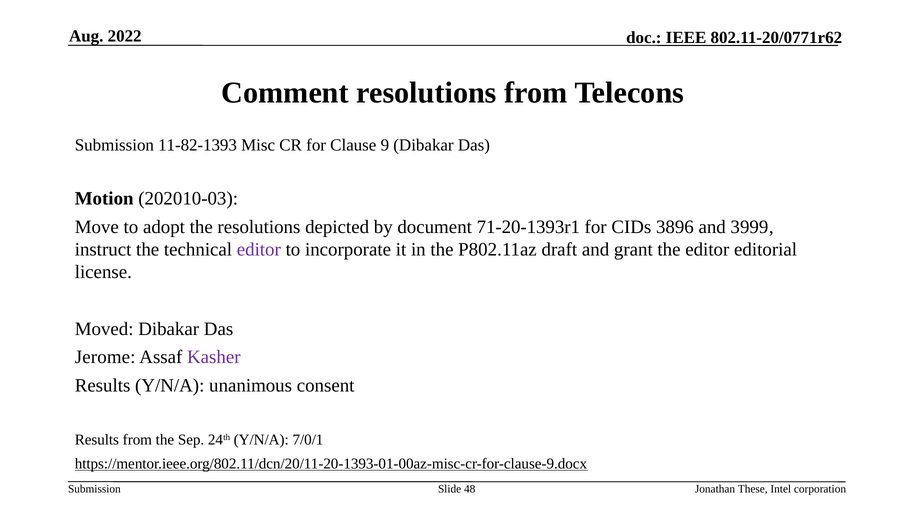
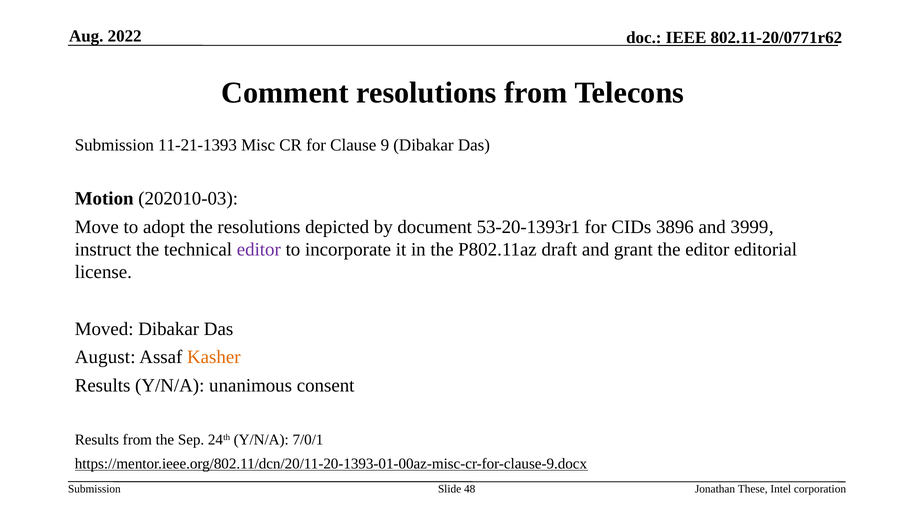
11-82-1393: 11-82-1393 -> 11-21-1393
71-20-1393r1: 71-20-1393r1 -> 53-20-1393r1
Jerome: Jerome -> August
Kasher colour: purple -> orange
